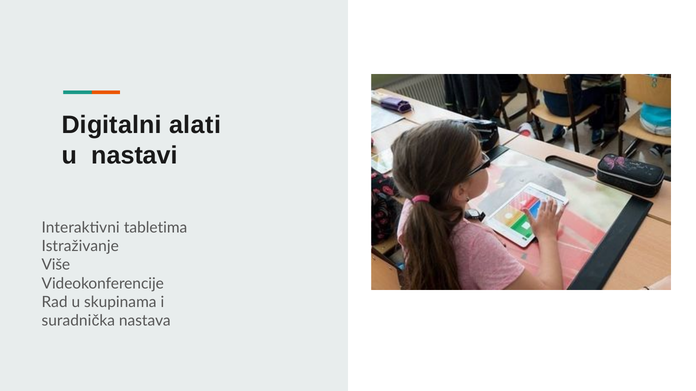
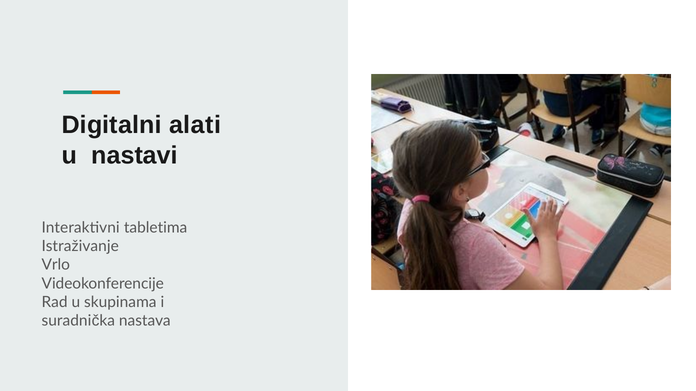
Više: Više -> Vrlo
